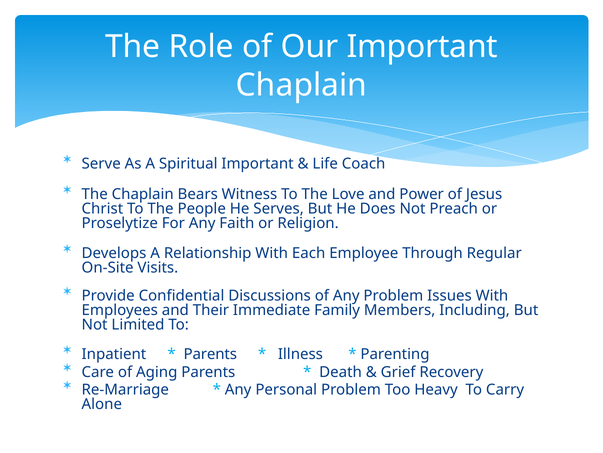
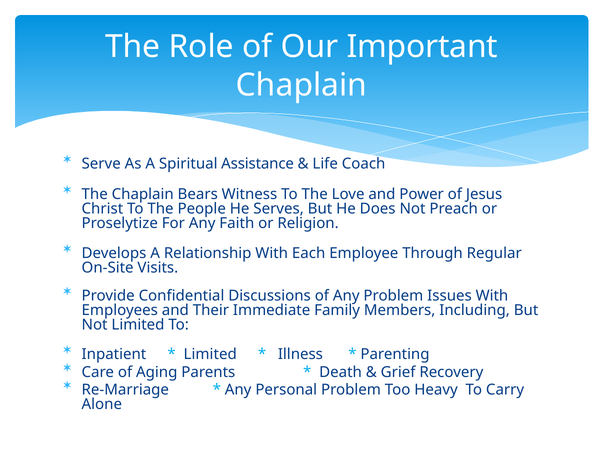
Spiritual Important: Important -> Assistance
Parents at (210, 354): Parents -> Limited
